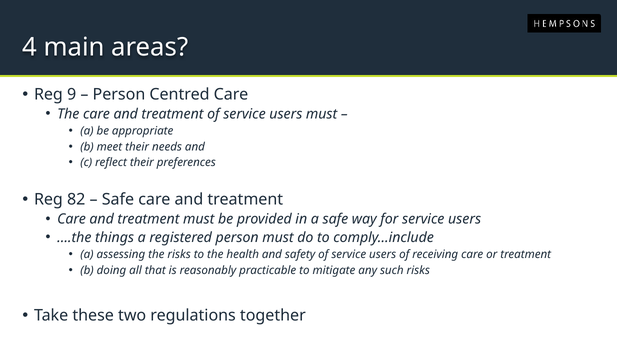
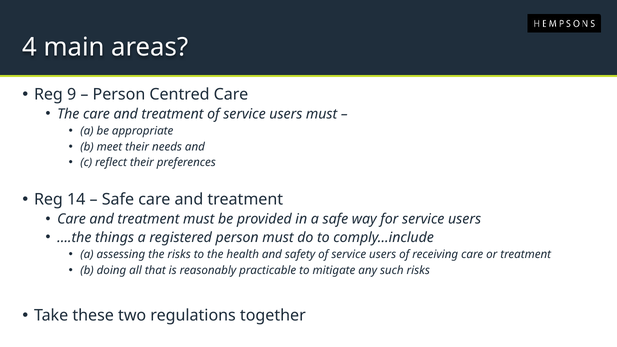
82: 82 -> 14
